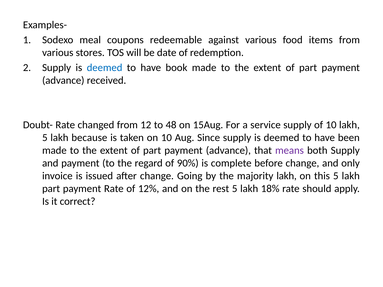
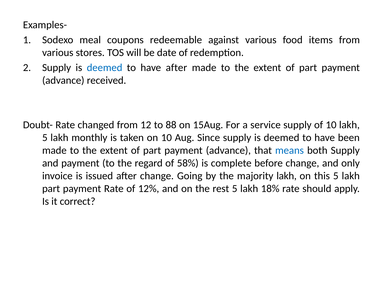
have book: book -> after
48: 48 -> 88
because: because -> monthly
means colour: purple -> blue
90%: 90% -> 58%
